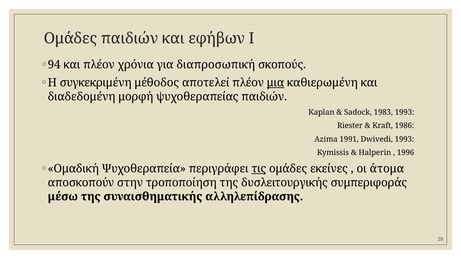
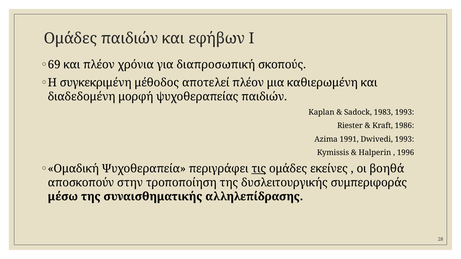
94: 94 -> 69
μια underline: present -> none
άτομα: άτομα -> βοηθά
